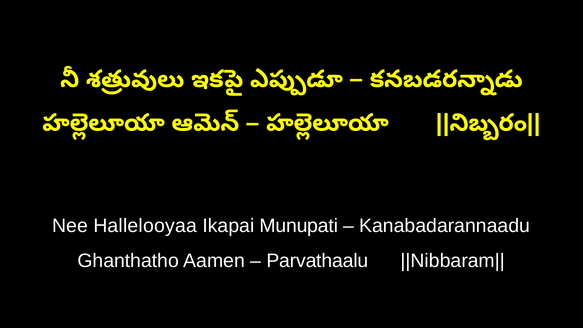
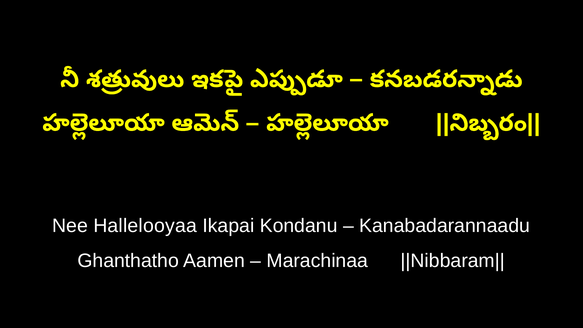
Munupati: Munupati -> Kondanu
Parvathaalu: Parvathaalu -> Marachinaa
